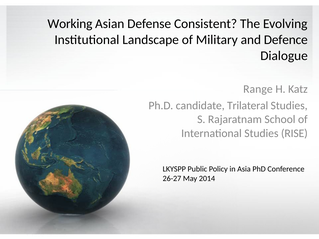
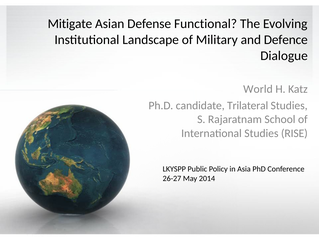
Working: Working -> Mitigate
Consistent: Consistent -> Functional
Range: Range -> World
